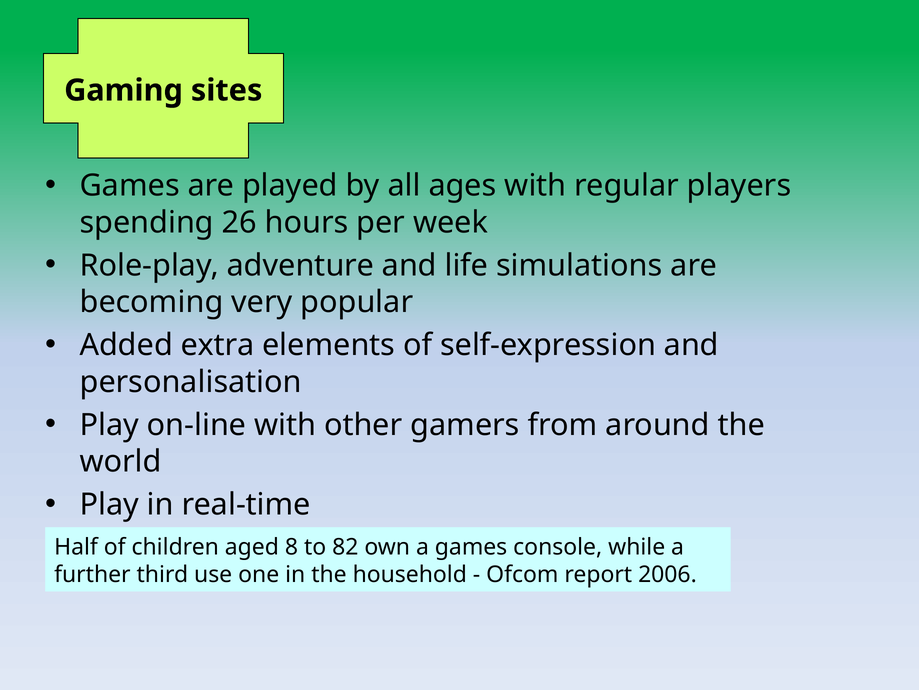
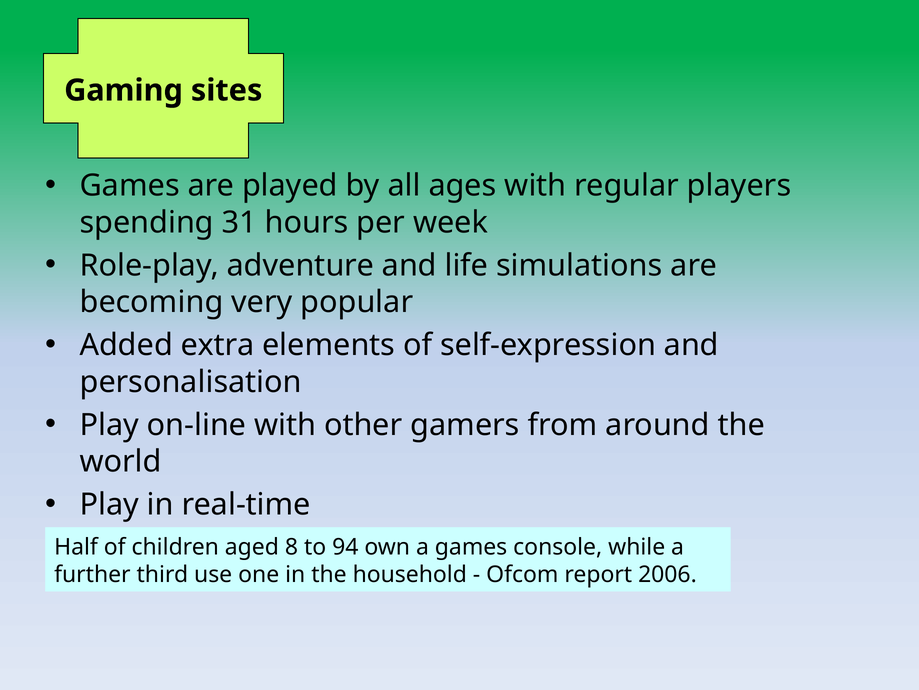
26: 26 -> 31
82: 82 -> 94
